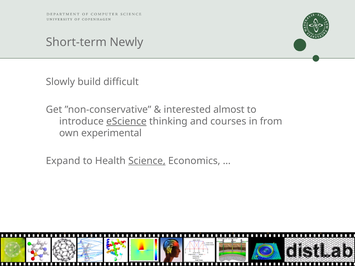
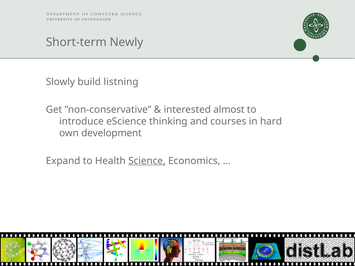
difficult: difficult -> listning
eScience underline: present -> none
from: from -> hard
experimental: experimental -> development
